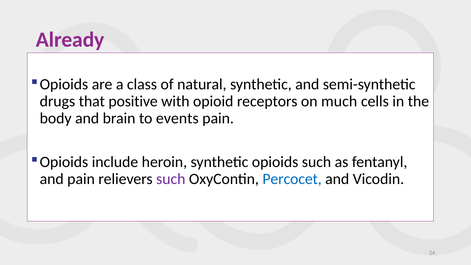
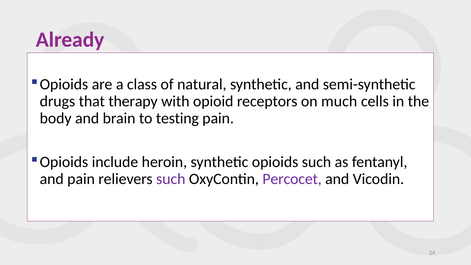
positive: positive -> therapy
events: events -> testing
Percocet colour: blue -> purple
